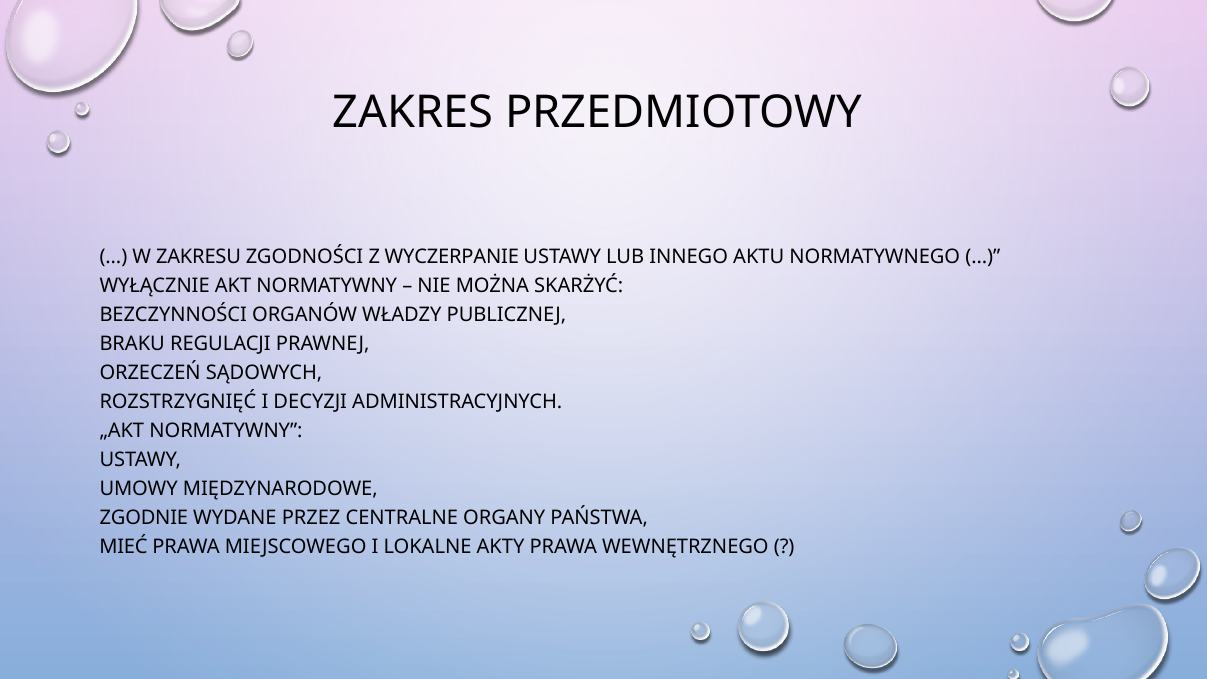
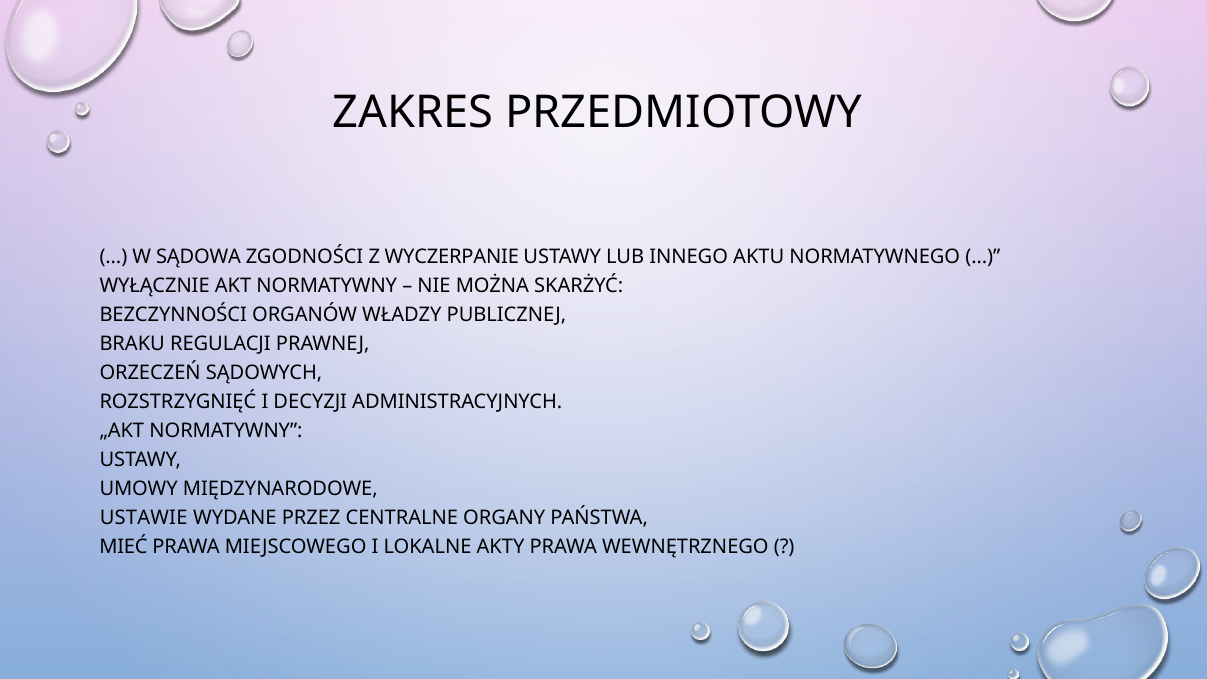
ZAKRESU: ZAKRESU -> SĄDOWA
ZGODNIE: ZGODNIE -> USTAWIE
